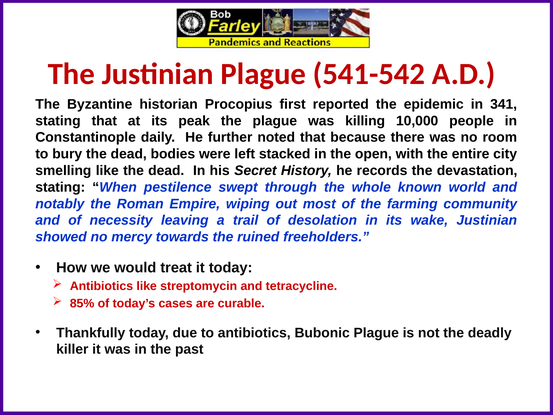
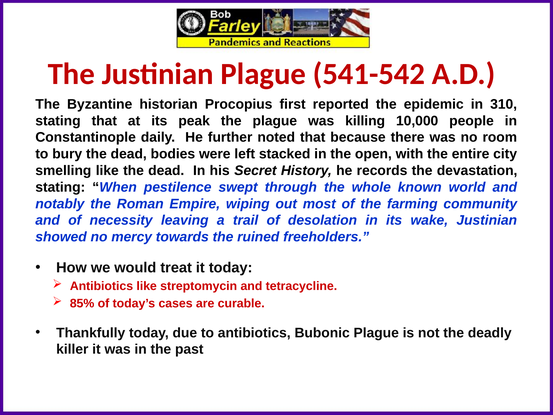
341: 341 -> 310
